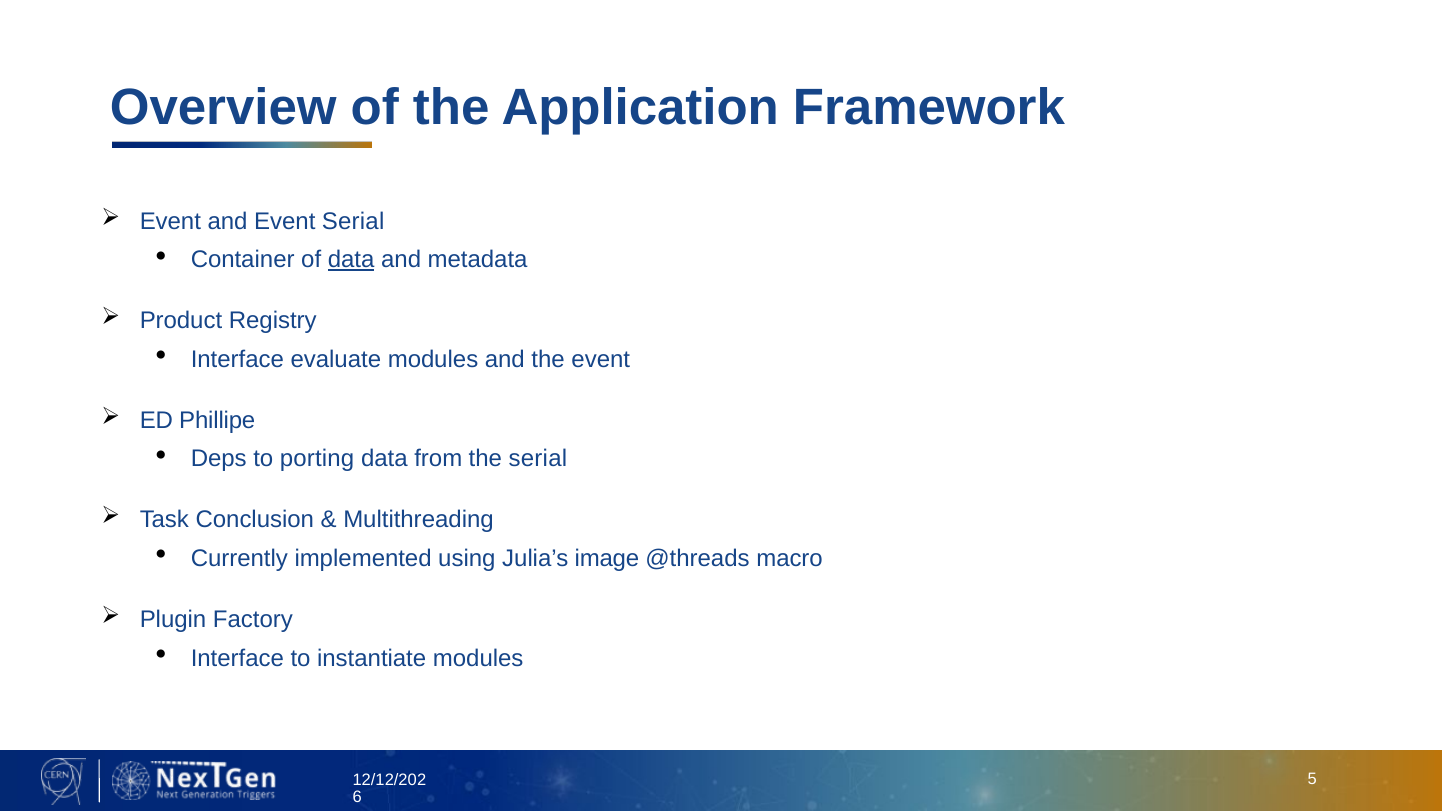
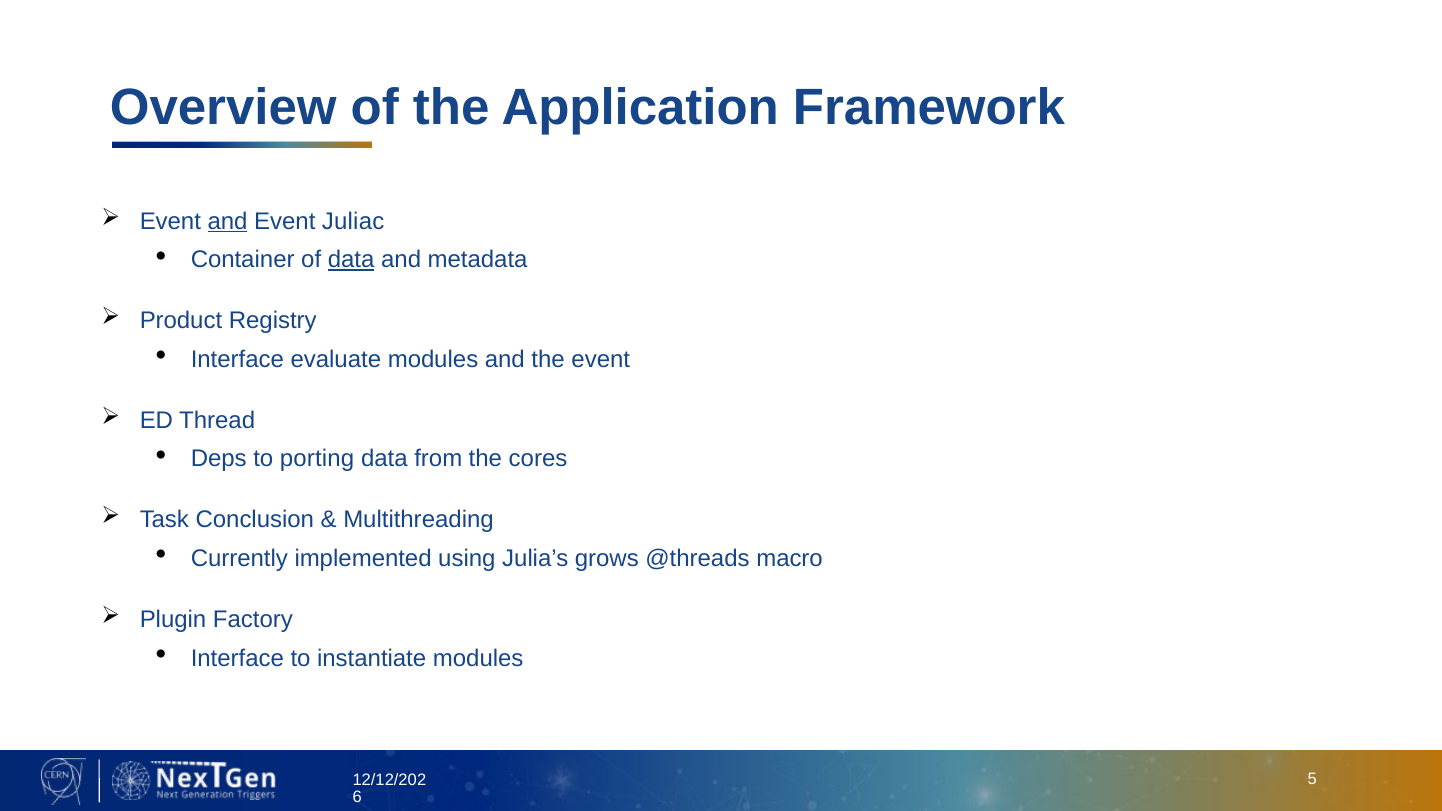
and at (228, 221) underline: none -> present
Event Serial: Serial -> Juliac
Phillipe: Phillipe -> Thread
the serial: serial -> cores
image: image -> grows
